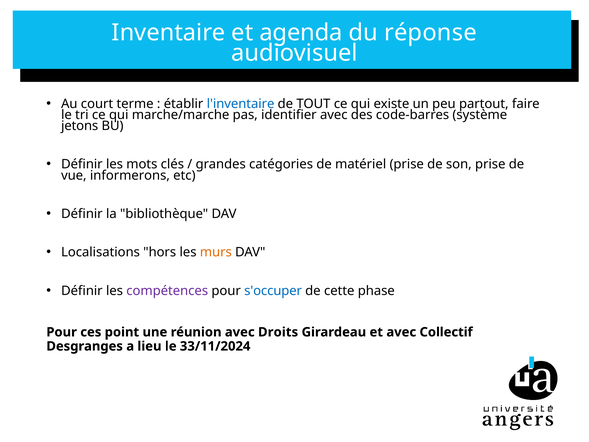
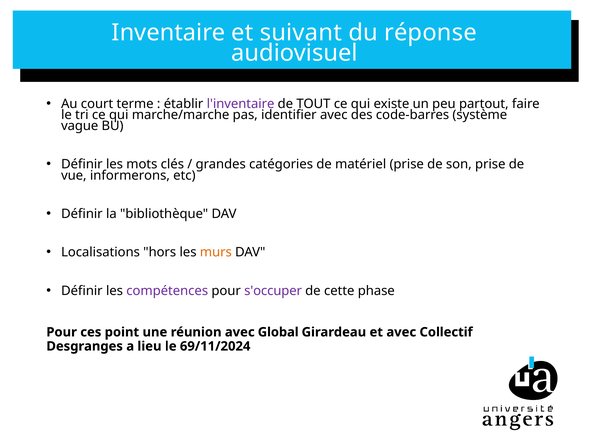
agenda: agenda -> suivant
l'inventaire colour: blue -> purple
jetons: jetons -> vague
s'occuper colour: blue -> purple
Droits: Droits -> Global
33/11/2024: 33/11/2024 -> 69/11/2024
